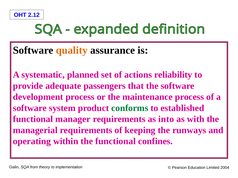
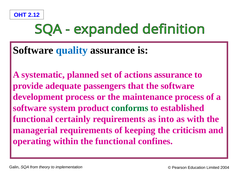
quality colour: orange -> blue
actions reliability: reliability -> assurance
manager: manager -> certainly
runways: runways -> criticism
